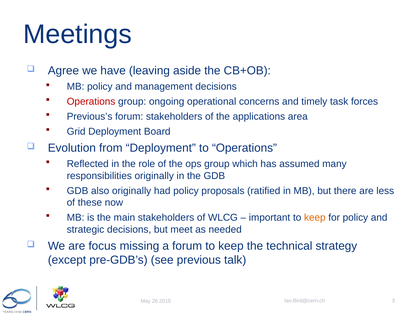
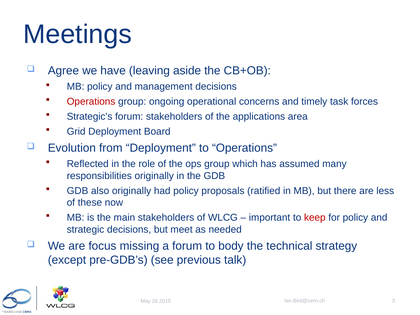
Previous’s: Previous’s -> Strategic’s
keep at (315, 218) colour: orange -> red
forum to keep: keep -> body
